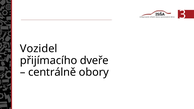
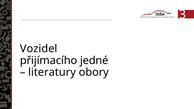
dveře: dveře -> jedné
centrálně: centrálně -> literatury
